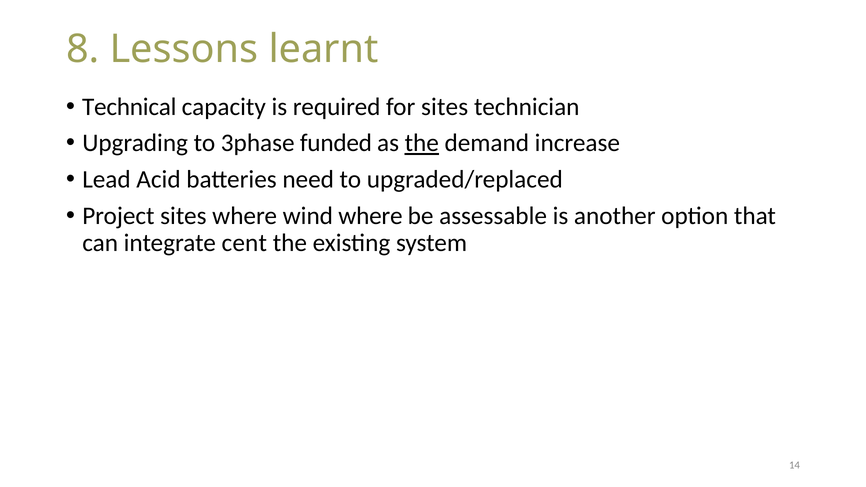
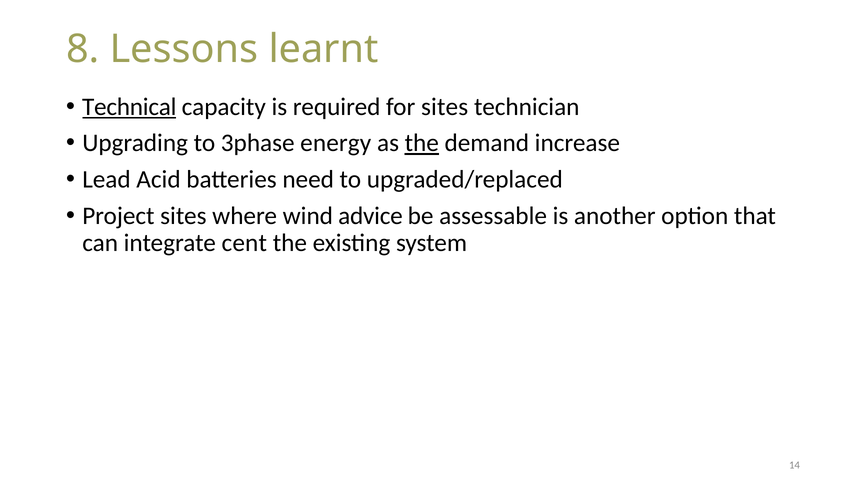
Technical underline: none -> present
funded: funded -> energy
wind where: where -> advice
